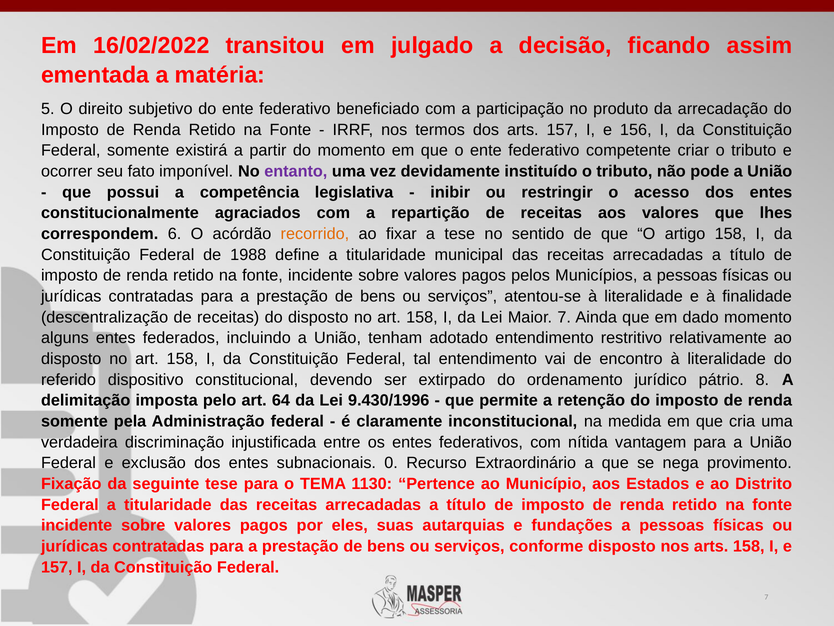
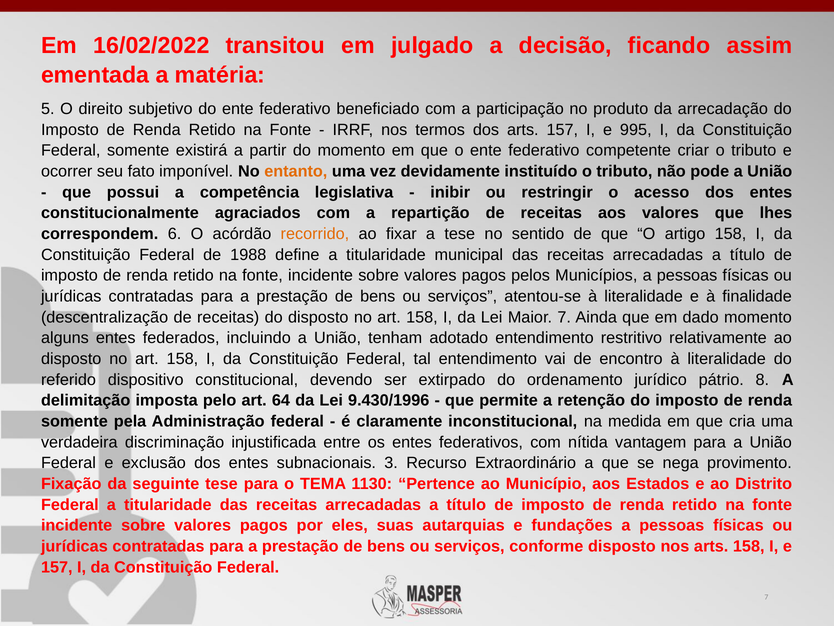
156: 156 -> 995
entanto colour: purple -> orange
0: 0 -> 3
